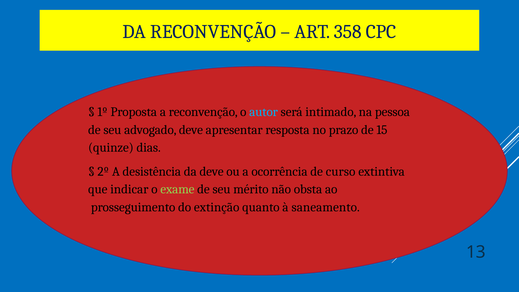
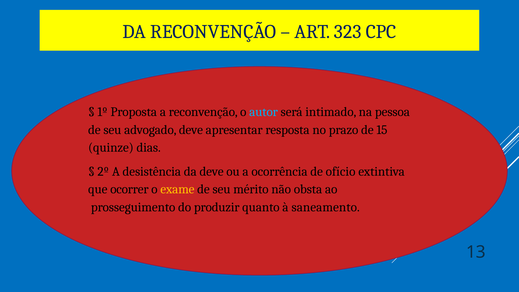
358: 358 -> 323
curso: curso -> ofício
indicar: indicar -> ocorrer
exame colour: light green -> yellow
extinção: extinção -> produzir
